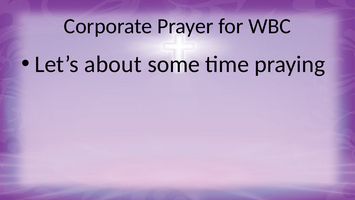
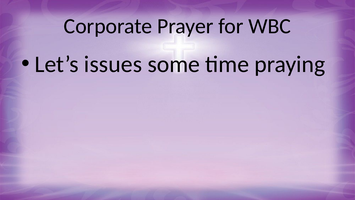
about: about -> issues
